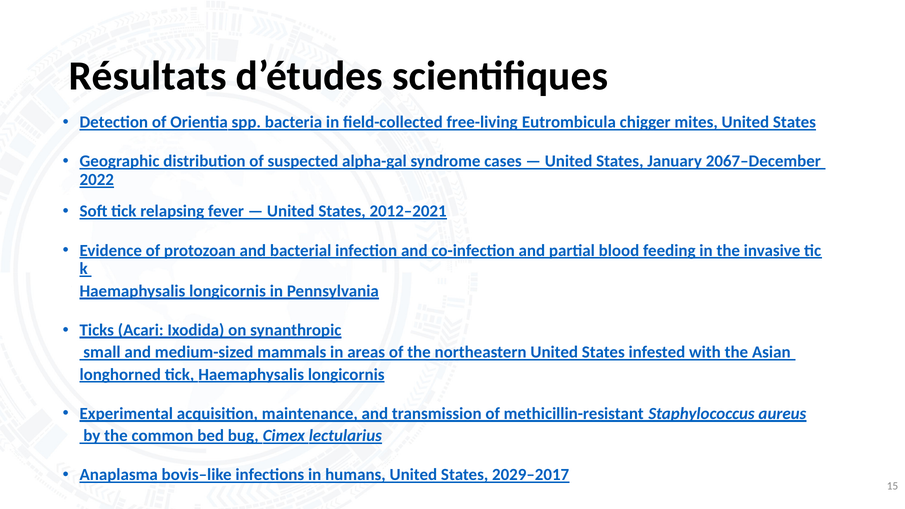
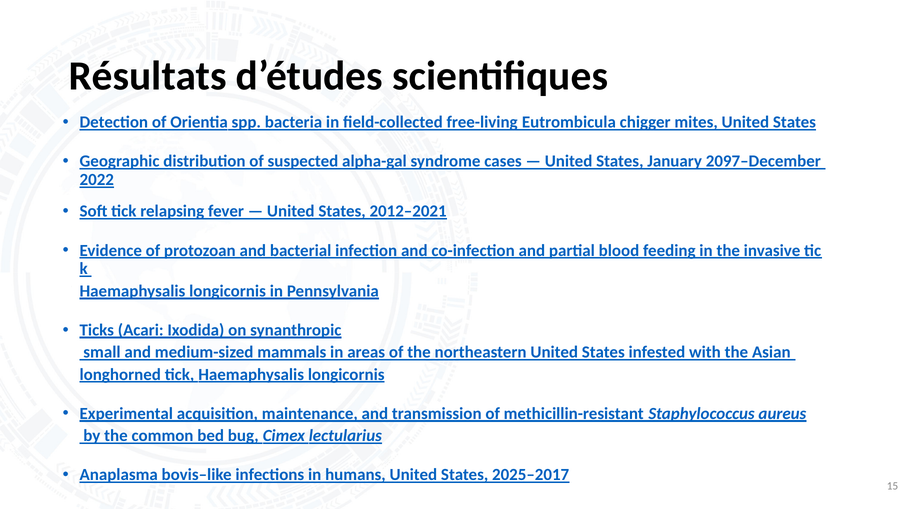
2067–December: 2067–December -> 2097–December
2029–2017: 2029–2017 -> 2025–2017
